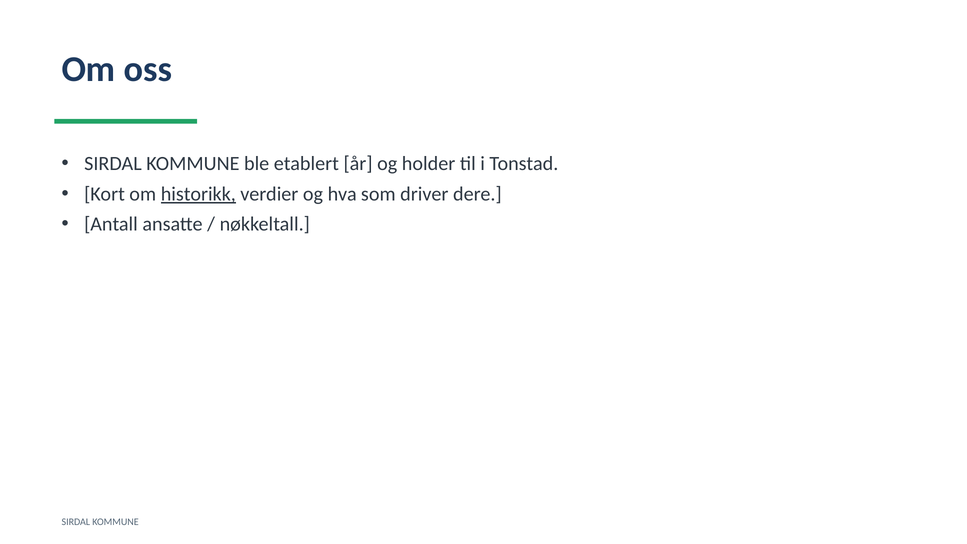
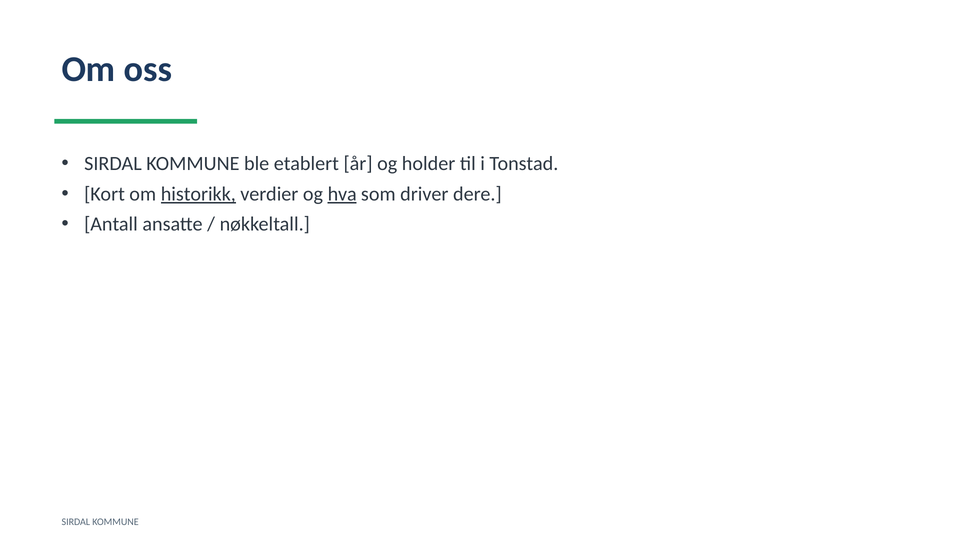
hva underline: none -> present
